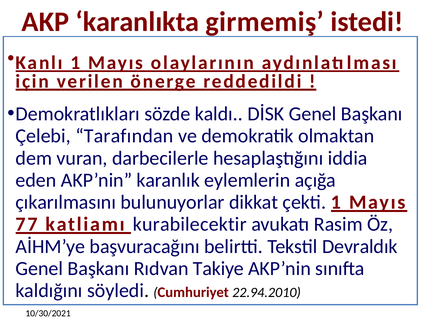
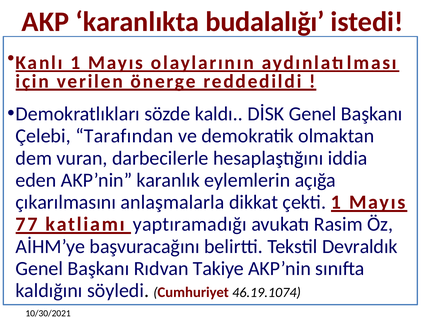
girmemiş: girmemiş -> budalalığı
bulunuyorlar: bulunuyorlar -> anlaşmalarla
kurabilecektir: kurabilecektir -> yaptıramadığı
22.94.2010: 22.94.2010 -> 46.19.1074
